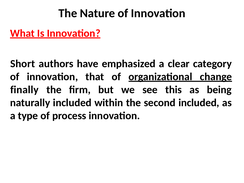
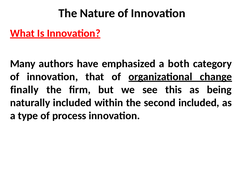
Short: Short -> Many
clear: clear -> both
